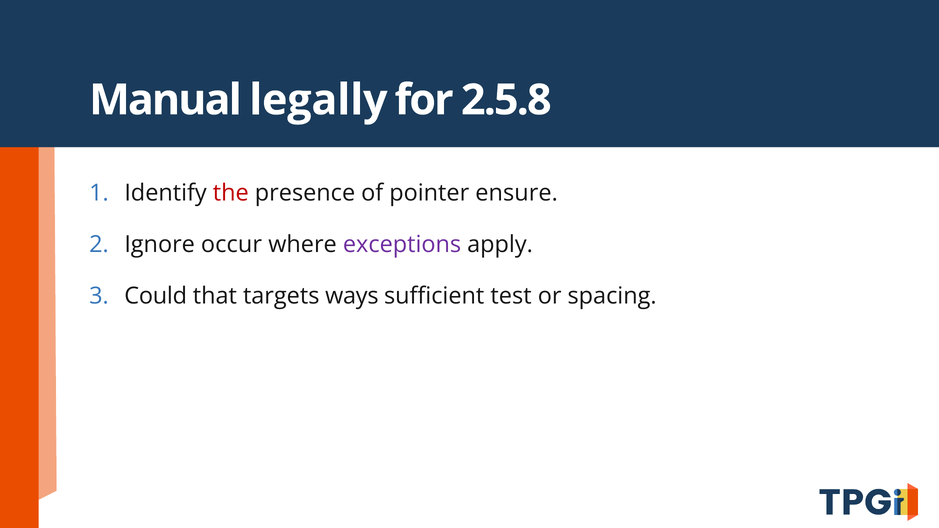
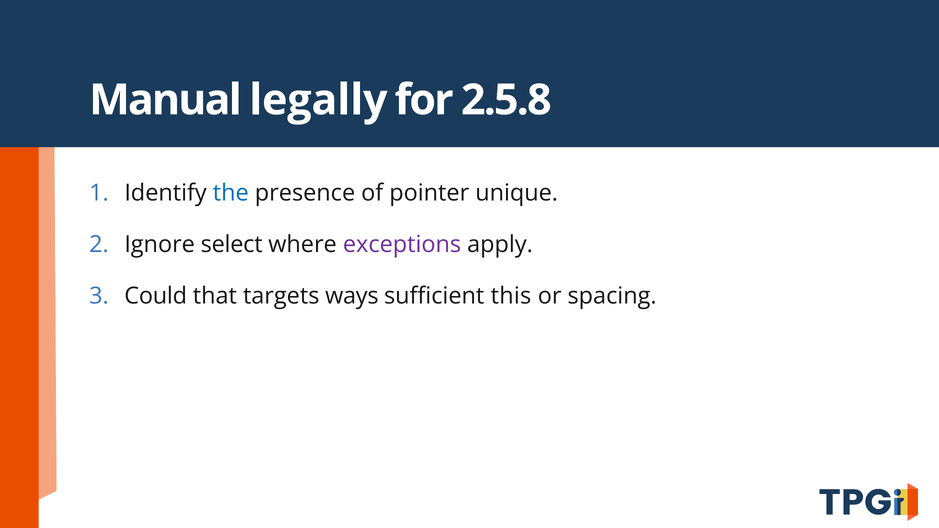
the colour: red -> blue
ensure: ensure -> unique
occur: occur -> select
test: test -> this
